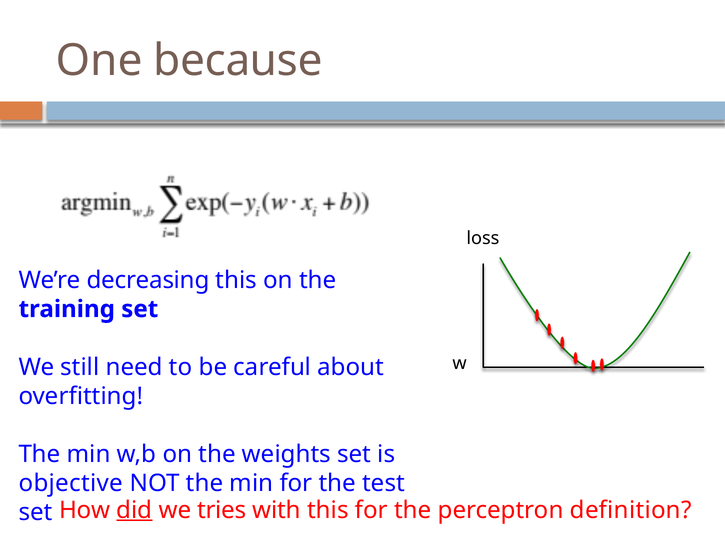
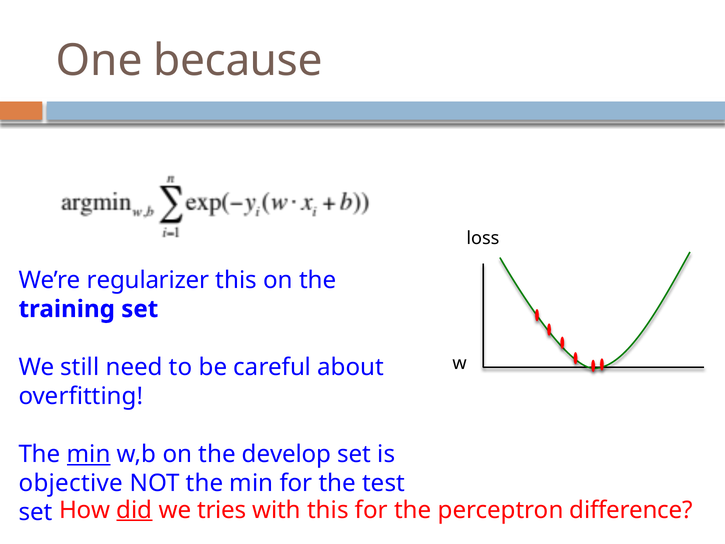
decreasing: decreasing -> regularizer
min at (89, 454) underline: none -> present
weights: weights -> develop
definition: definition -> difference
